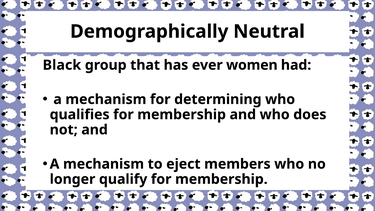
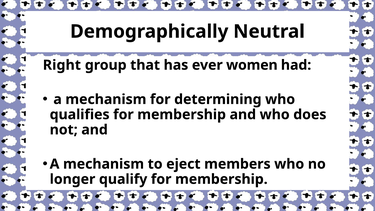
Black: Black -> Right
